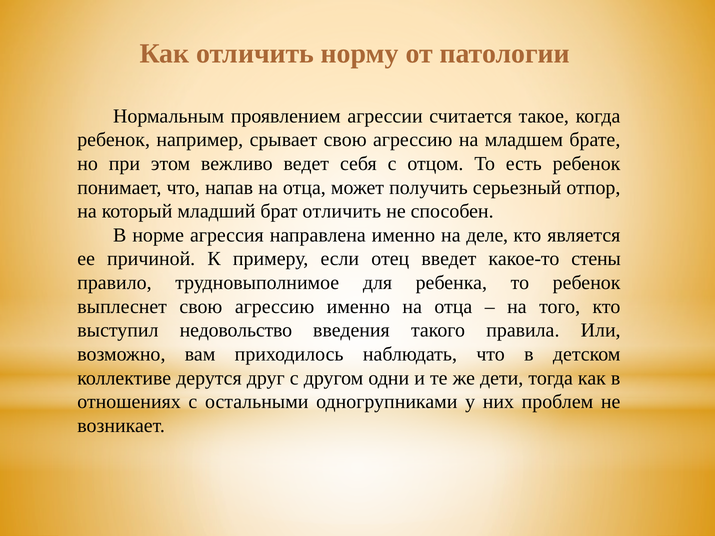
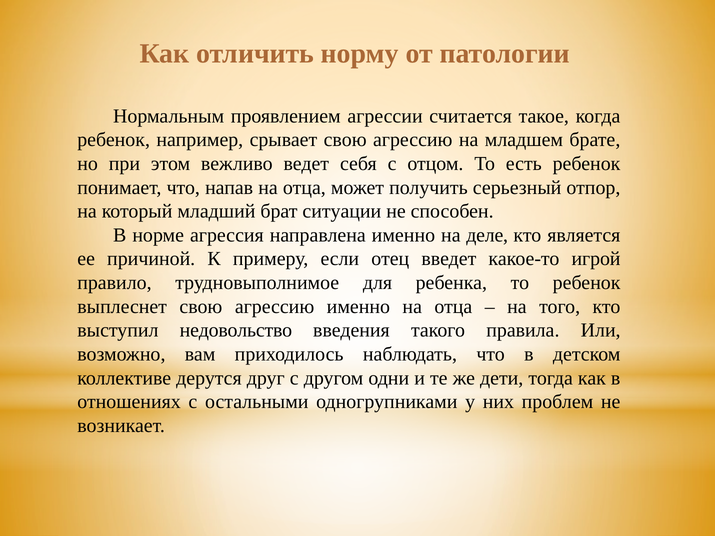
брат отличить: отличить -> ситуации
стены: стены -> игрой
